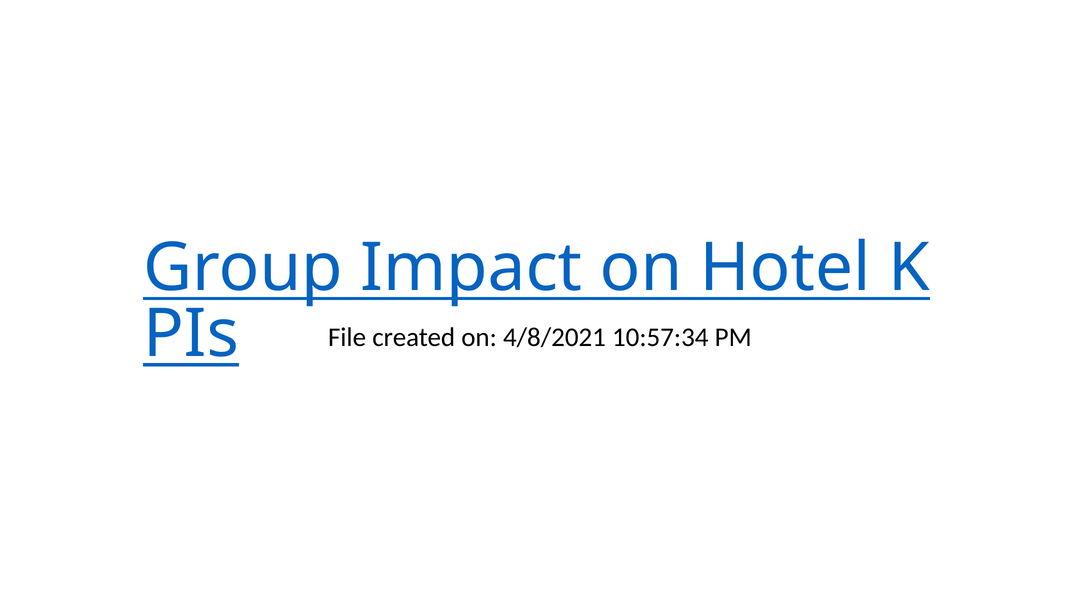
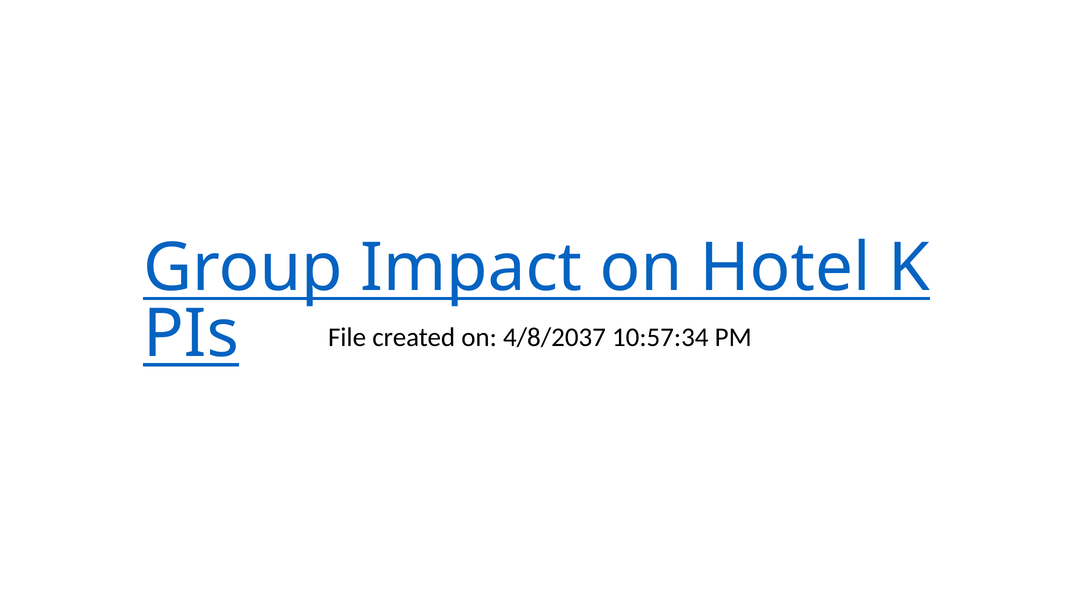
4/8/2021: 4/8/2021 -> 4/8/2037
